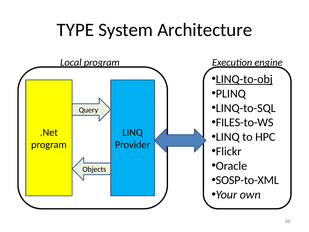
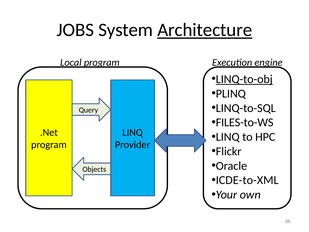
TYPE: TYPE -> JOBS
Architecture underline: none -> present
SOSP-to-XML: SOSP-to-XML -> ICDE-to-XML
